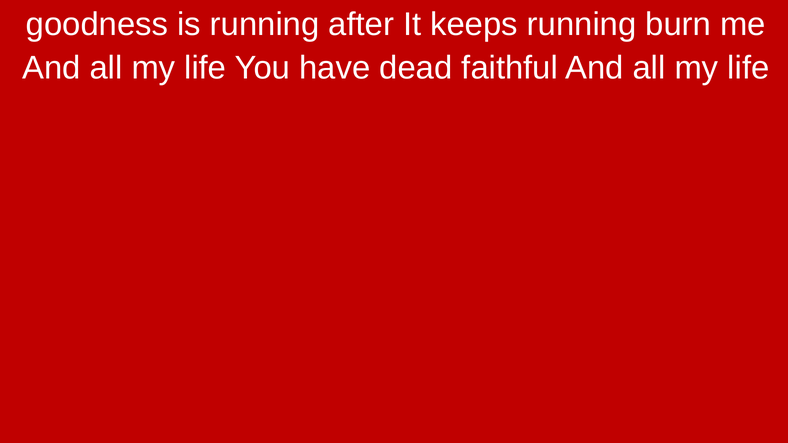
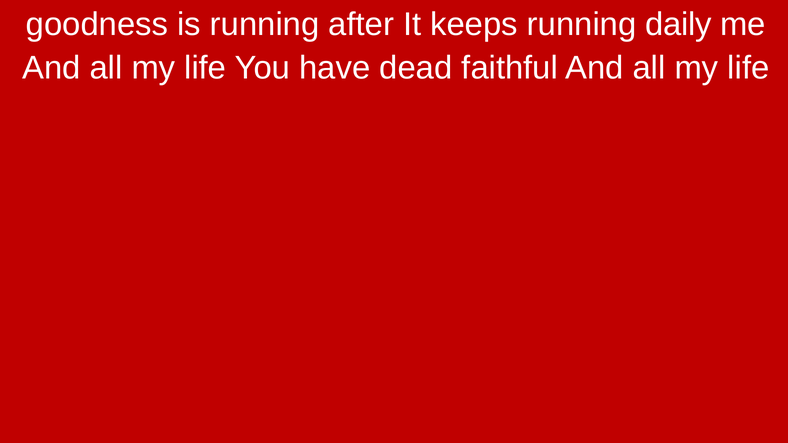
burn: burn -> daily
